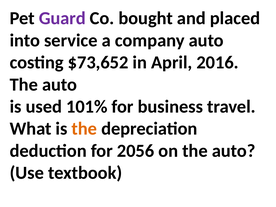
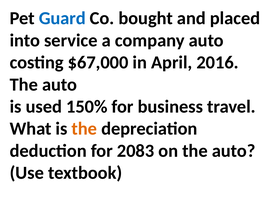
Guard colour: purple -> blue
$73,652: $73,652 -> $67,000
101%: 101% -> 150%
2056: 2056 -> 2083
